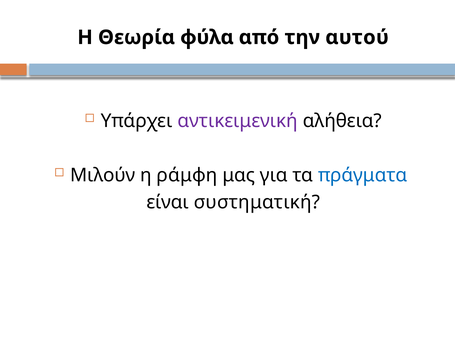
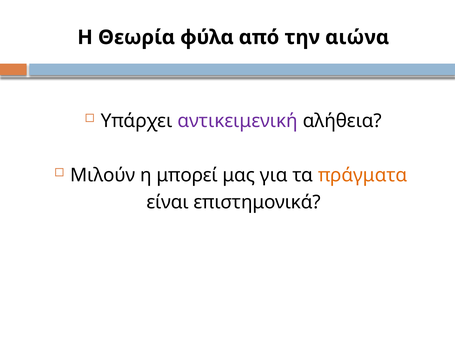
αυτού: αυτού -> αιώνα
ράμφη: ράμφη -> μπορεί
πράγματα colour: blue -> orange
συστηματική: συστηματική -> επιστημονικά
